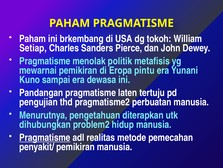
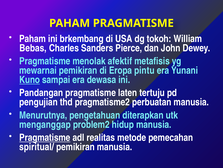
Setiap: Setiap -> Bebas
politik: politik -> afektif
Kuno underline: none -> present
dihubungkan: dihubungkan -> menganggap
penyakit/: penyakit/ -> spiritual/
